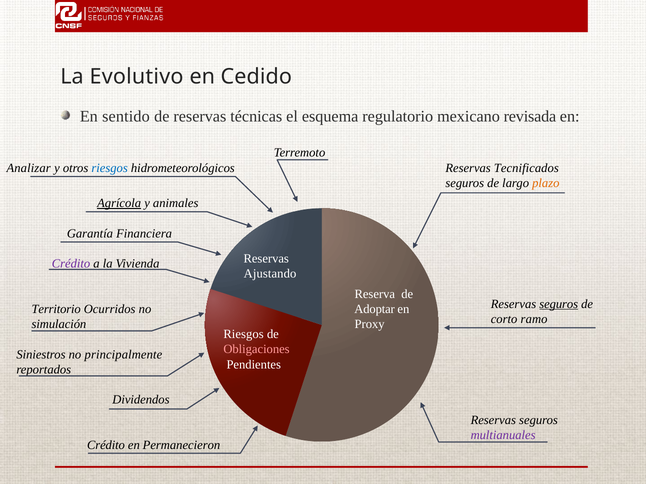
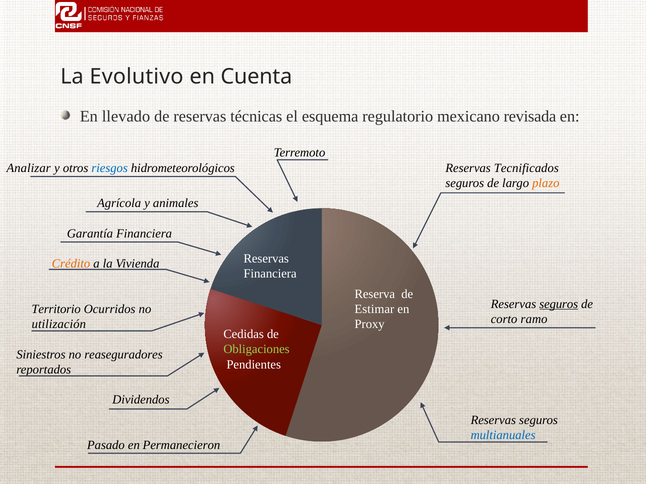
Cedido: Cedido -> Cuenta
sentido: sentido -> llevado
Agrícola underline: present -> none
Crédito at (71, 264) colour: purple -> orange
Ajustando at (270, 274): Ajustando -> Financiera
Adoptar: Adoptar -> Estimar
simulación: simulación -> utilización
Riesgos at (244, 335): Riesgos -> Cedidas
Obligaciones colour: pink -> light green
principalmente: principalmente -> reaseguradores
multianuales colour: purple -> blue
Crédito at (106, 446): Crédito -> Pasado
